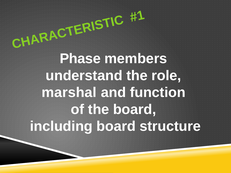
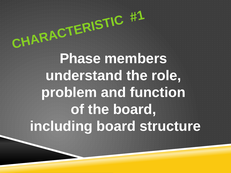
marshal: marshal -> problem
